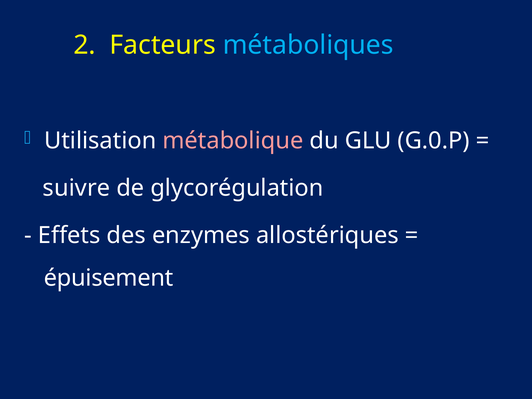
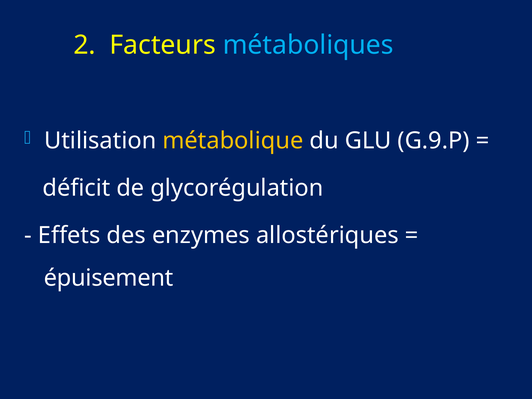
métabolique colour: pink -> yellow
G.0.P: G.0.P -> G.9.P
suivre: suivre -> déficit
